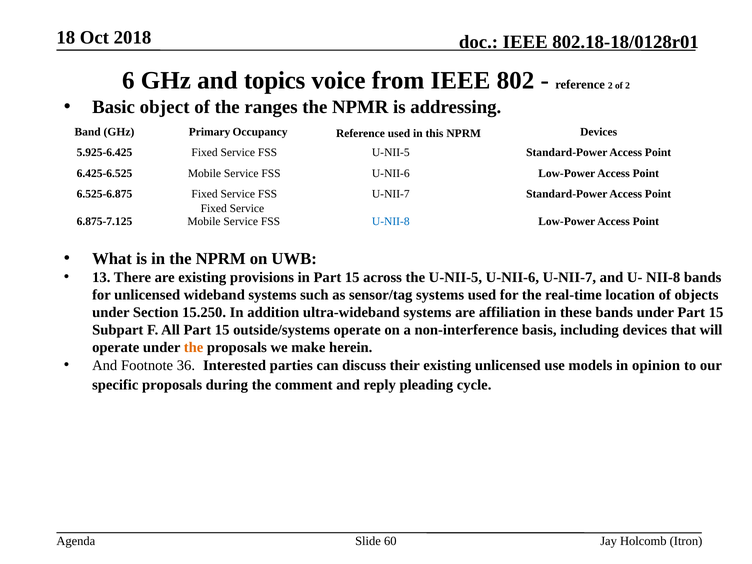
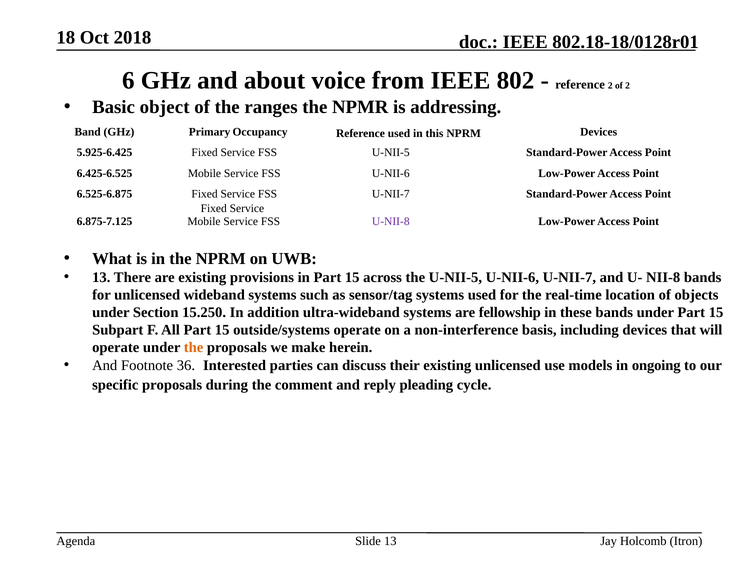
topics: topics -> about
U-NII-8 colour: blue -> purple
affiliation: affiliation -> fellowship
opinion: opinion -> ongoing
Slide 60: 60 -> 13
